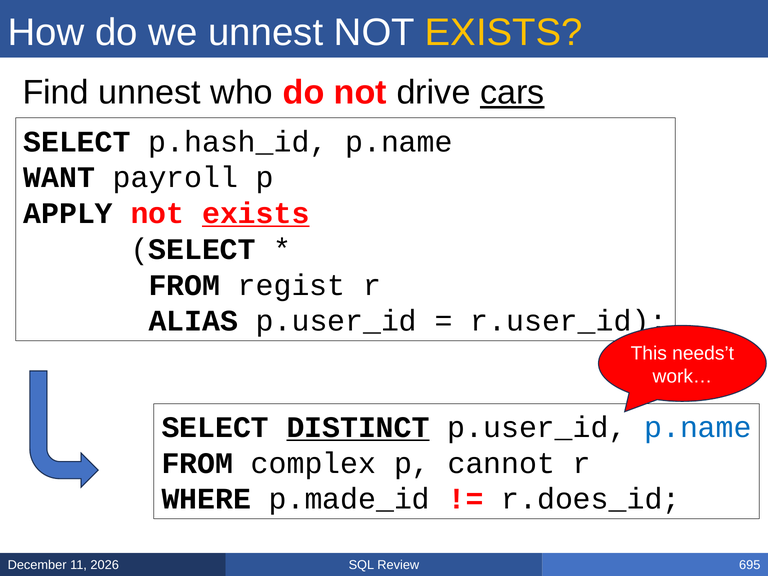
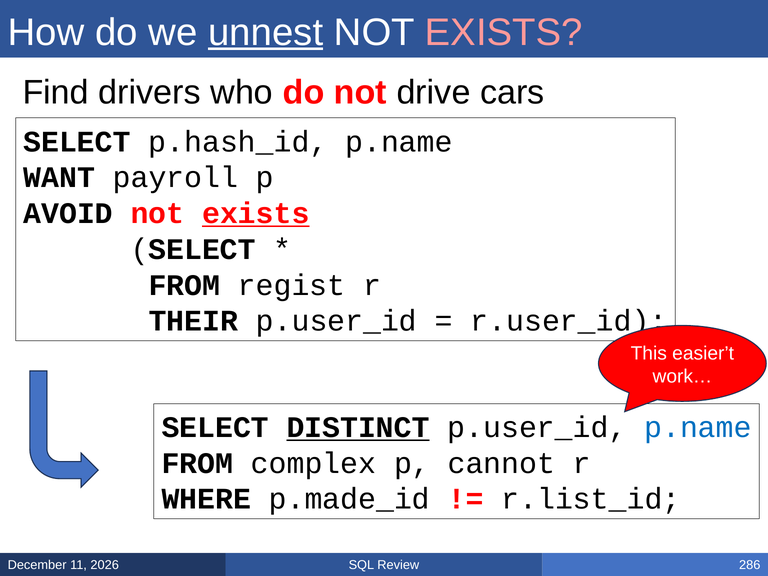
unnest at (266, 32) underline: none -> present
EXISTS at (504, 32) colour: yellow -> pink
Find unnest: unnest -> drivers
cars underline: present -> none
APPLY: APPLY -> AVOID
ALIAS: ALIAS -> THEIR
needs’t: needs’t -> easier’t
r.does_id: r.does_id -> r.list_id
695: 695 -> 286
